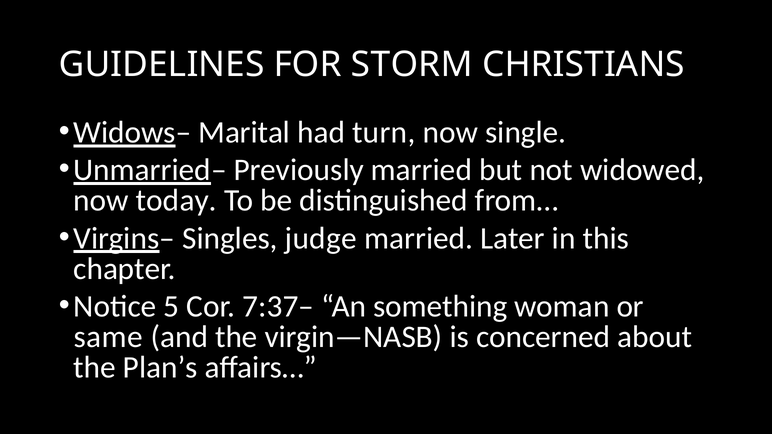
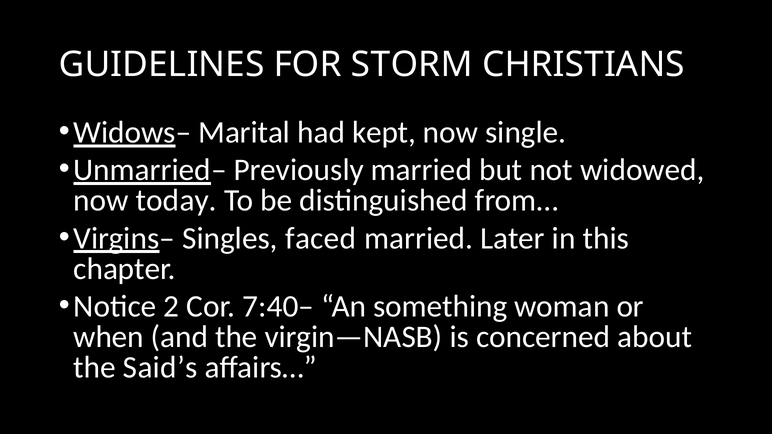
turn: turn -> kept
judge: judge -> faced
5: 5 -> 2
7:37–: 7:37– -> 7:40–
same: same -> when
Plan’s: Plan’s -> Said’s
